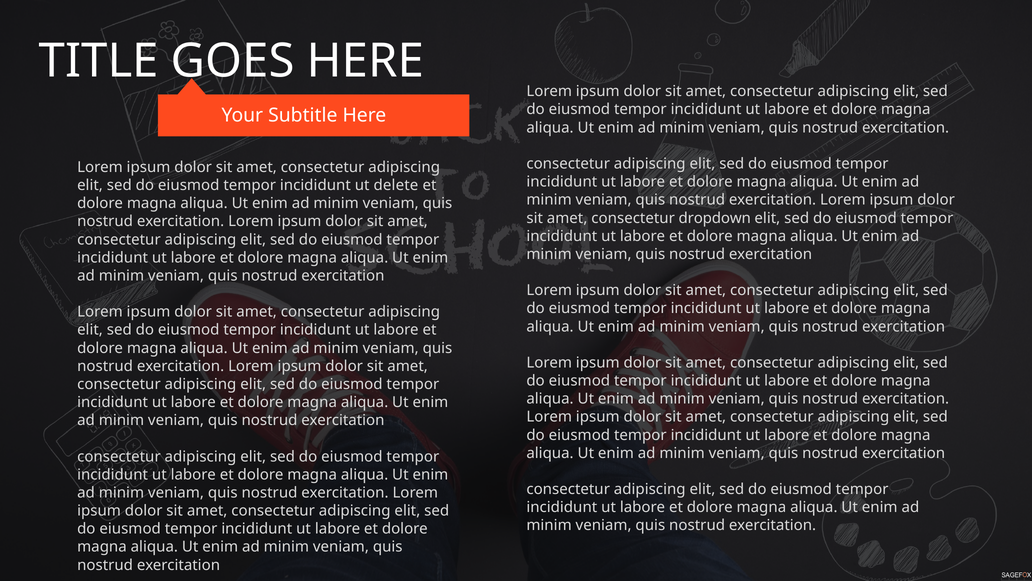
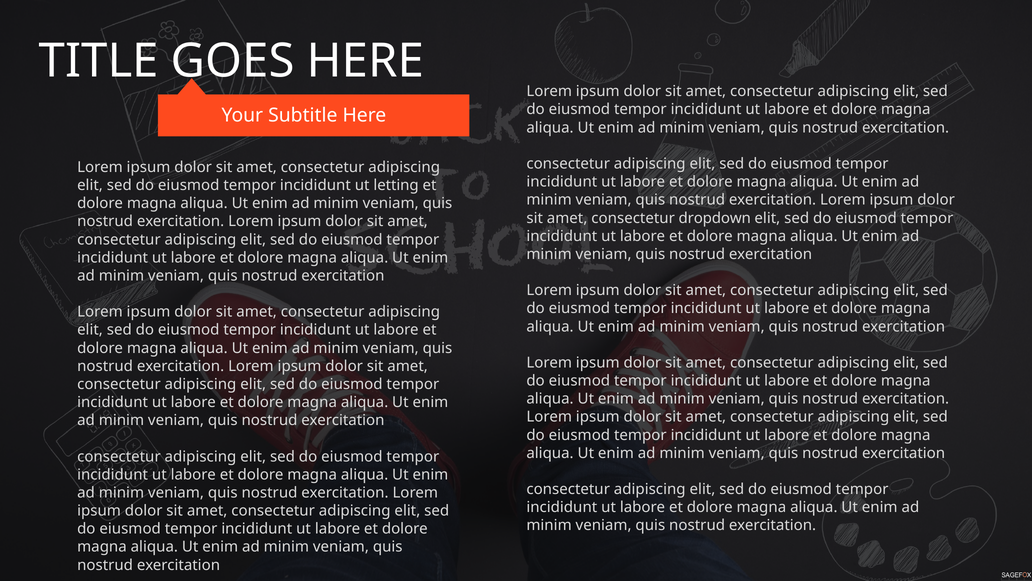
delete: delete -> letting
